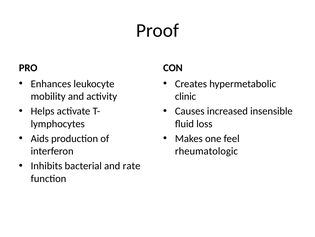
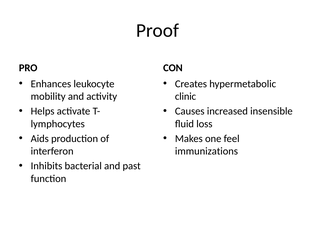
rheumatologic: rheumatologic -> immunizations
rate: rate -> past
